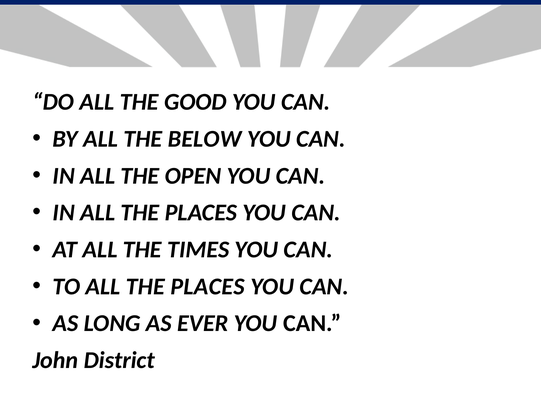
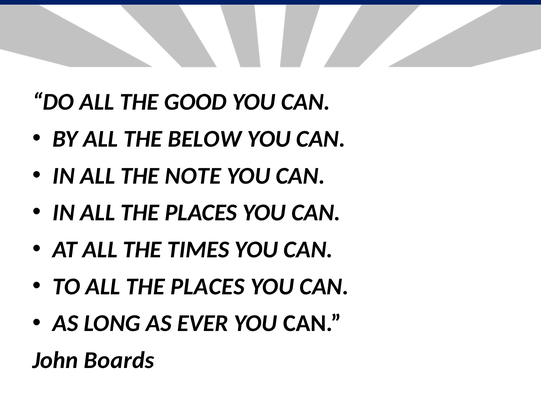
OPEN: OPEN -> NOTE
District: District -> Boards
